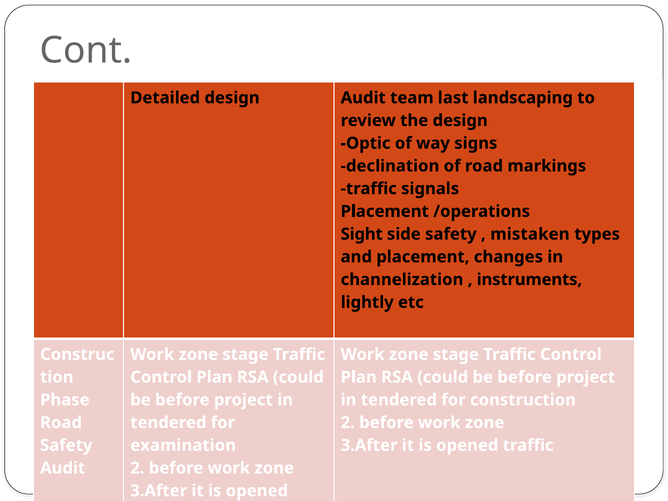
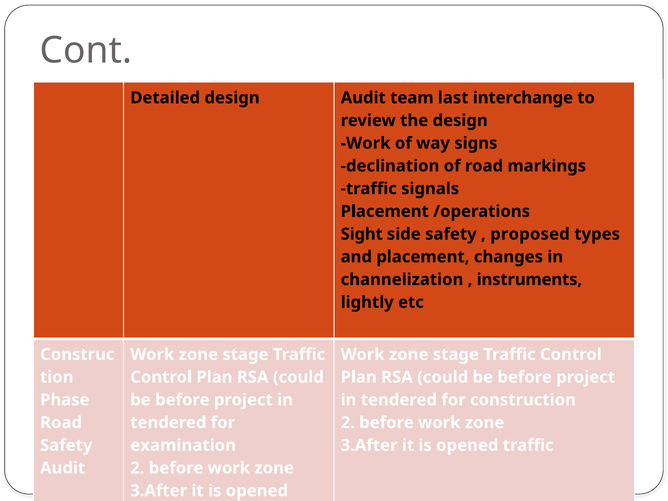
landscaping: landscaping -> interchange
Optic at (366, 143): Optic -> Work
mistaken: mistaken -> proposed
